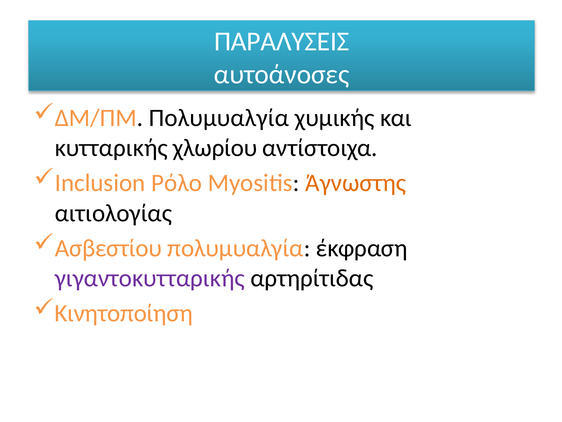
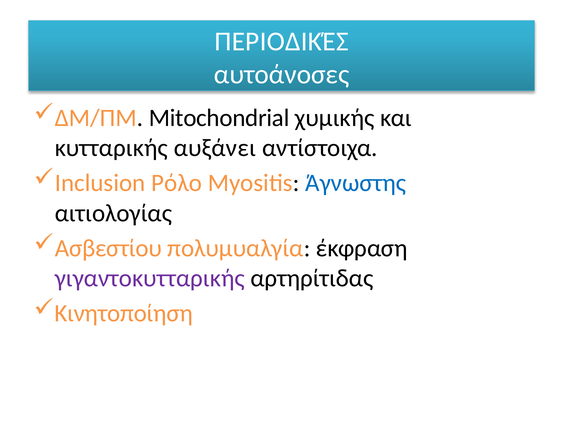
ΠΑΡΑΛΥΣΕΙΣ: ΠΑΡΑΛΥΣΕΙΣ -> ΠΕΡΙΟΔΙΚΈΣ
ΔΜ/ΠΜ Πολυμυαλγία: Πολυμυαλγία -> Mitochondrial
χλωρίου: χλωρίου -> αυξάνει
Άγνωστης colour: orange -> blue
